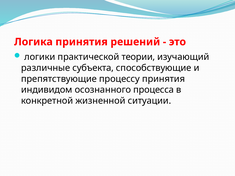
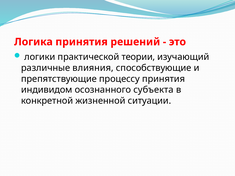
субъекта: субъекта -> влияния
процесса: процесса -> субъекта
